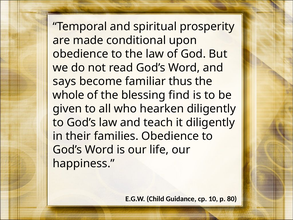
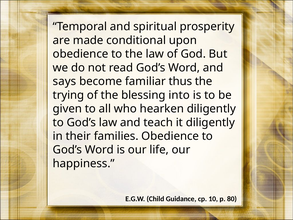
whole: whole -> trying
find: find -> into
